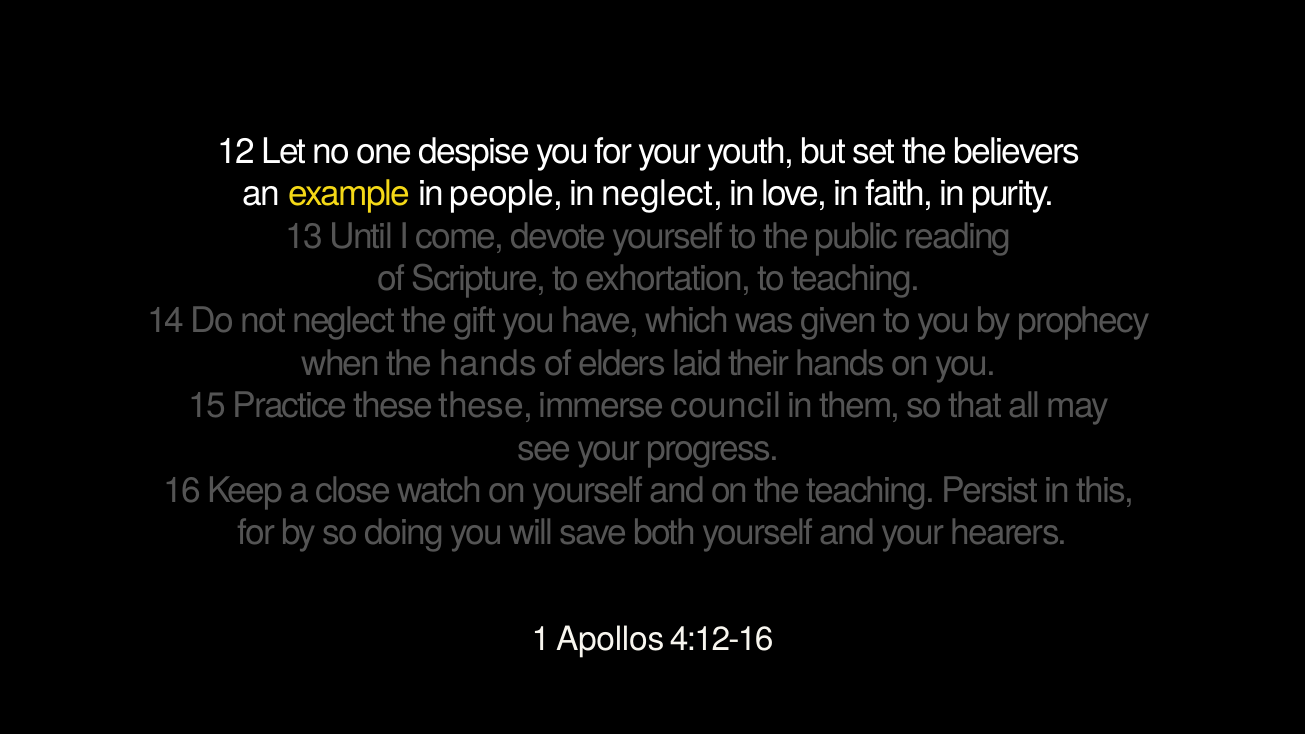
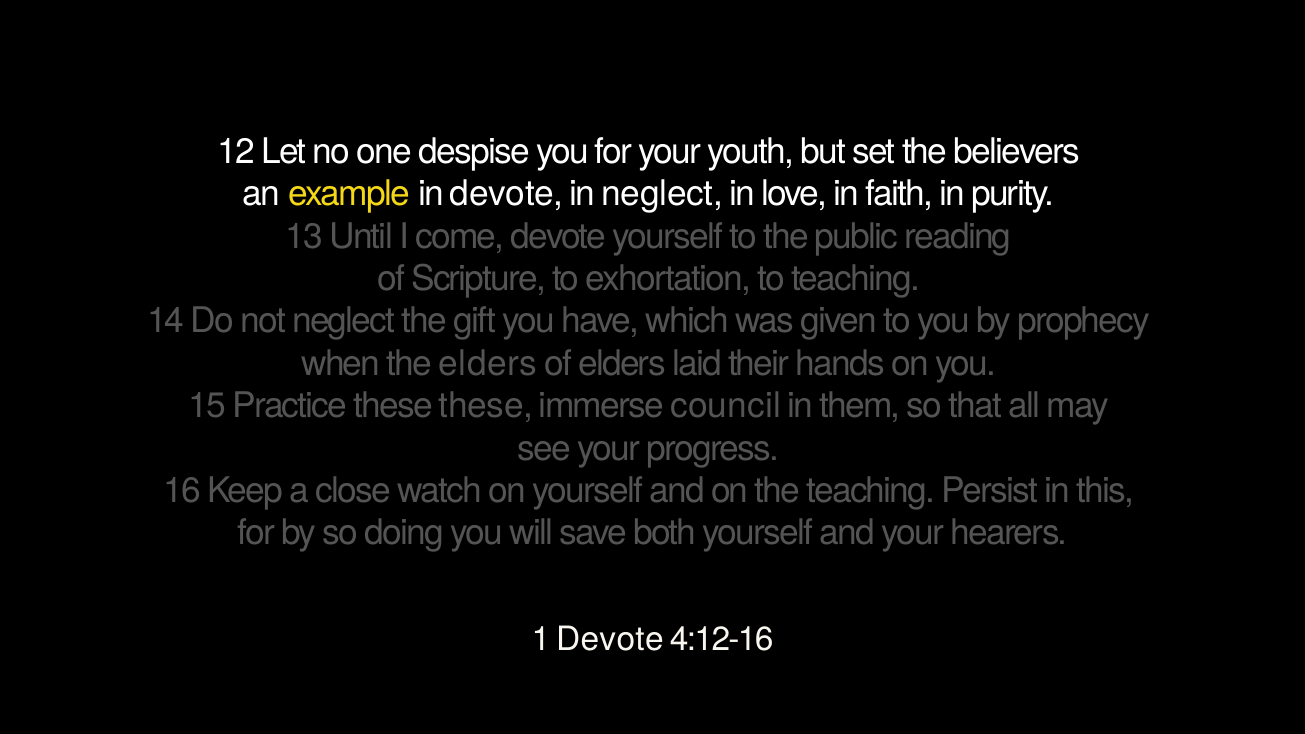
in people: people -> devote
the hands: hands -> elders
1 Apollos: Apollos -> Devote
